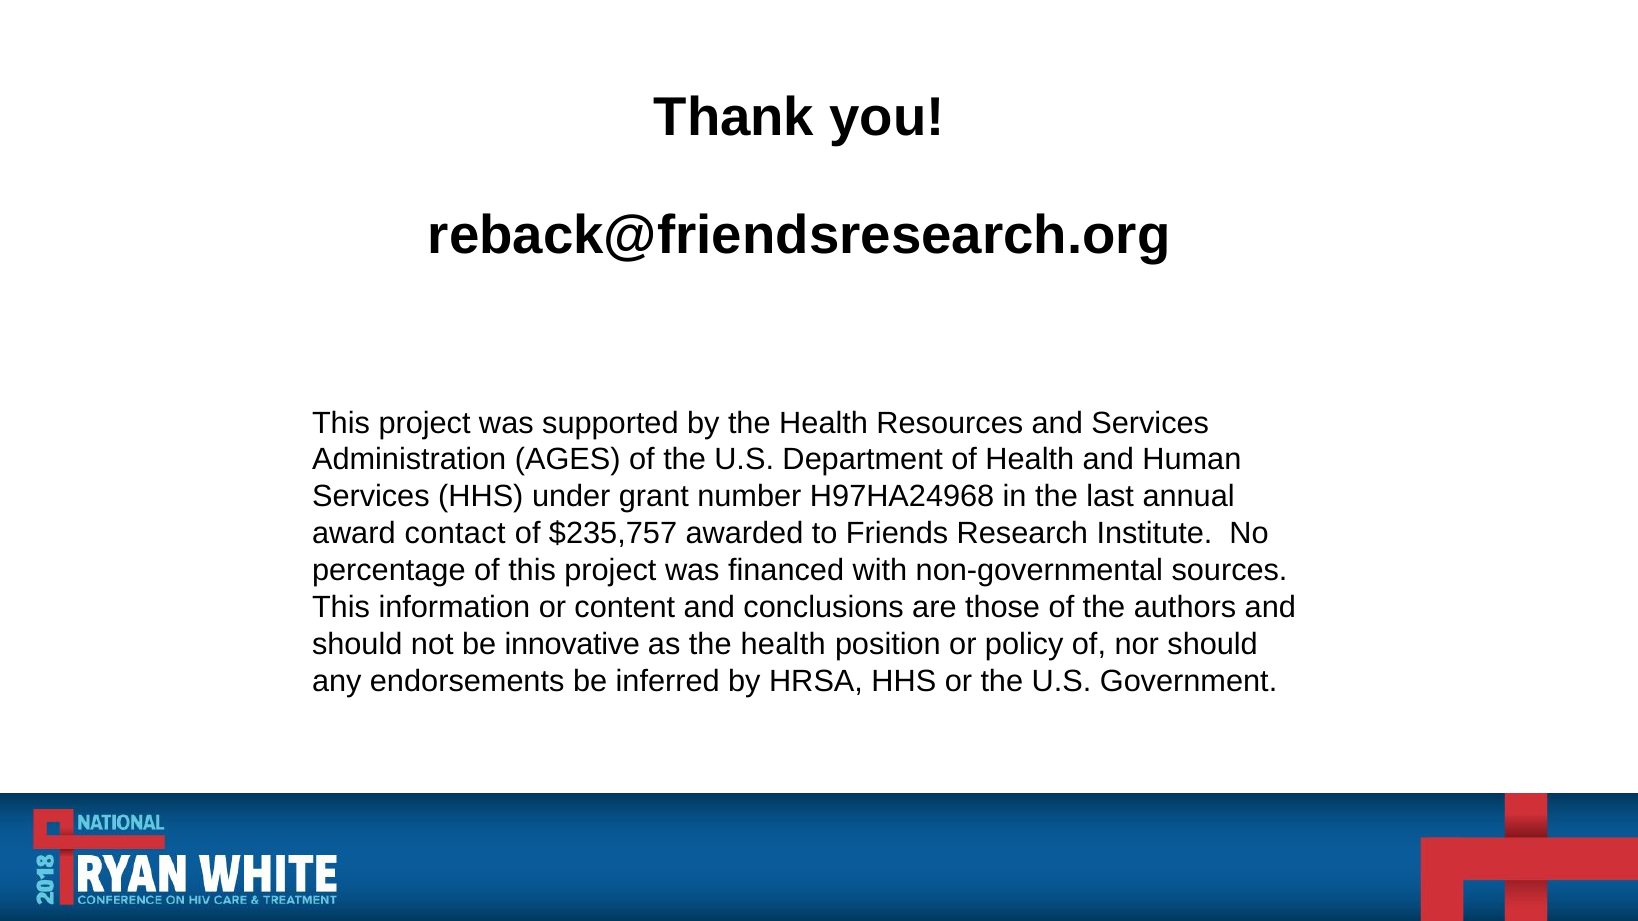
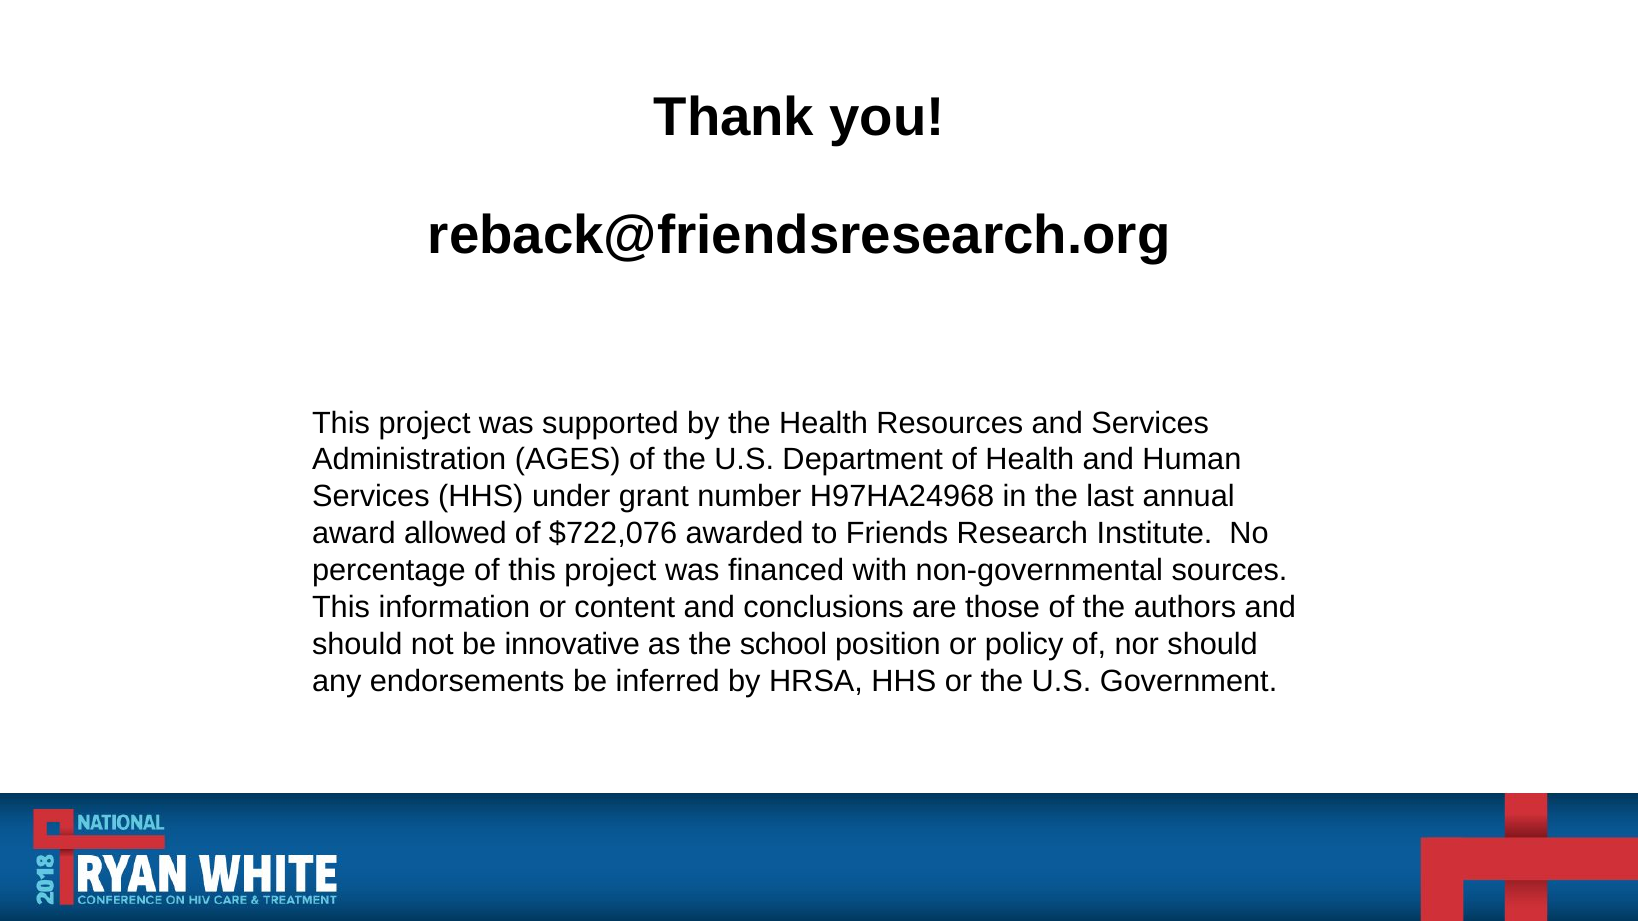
contact: contact -> allowed
$235,757: $235,757 -> $722,076
as the health: health -> school
